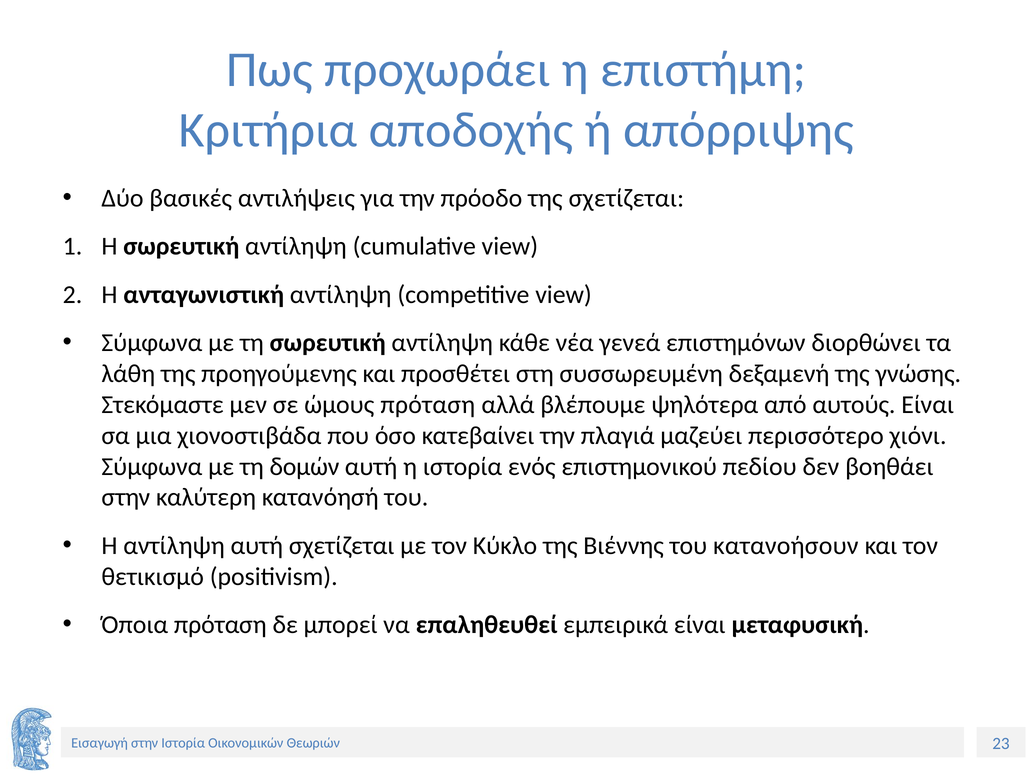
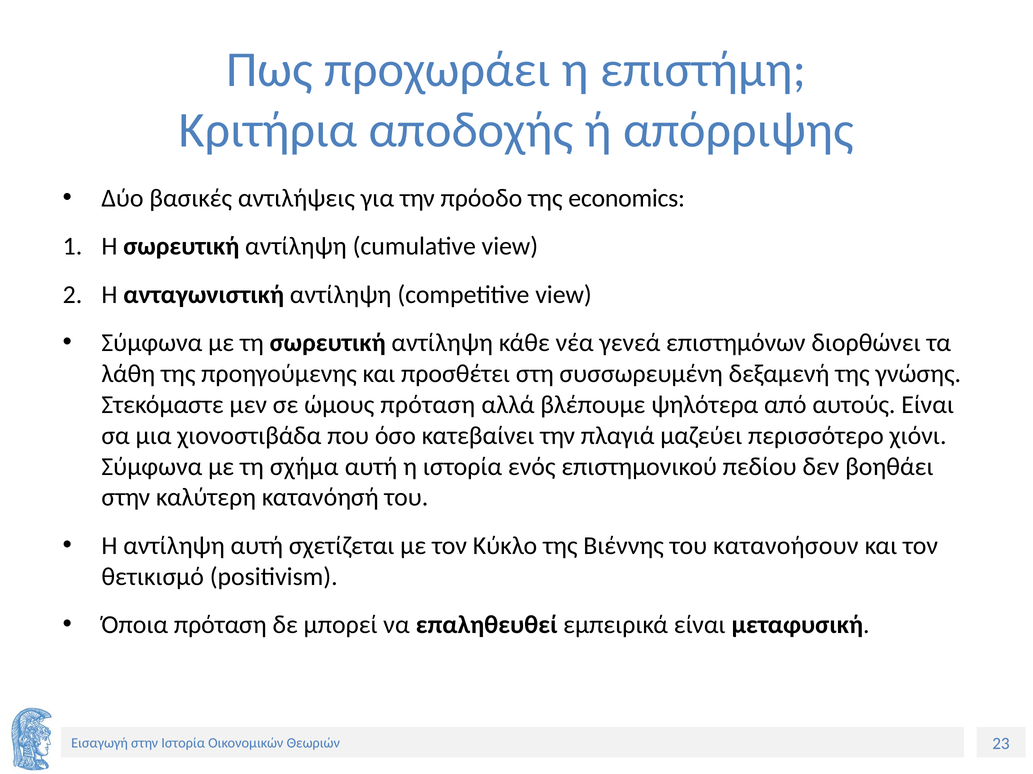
της σχετίζεται: σχετίζεται -> economics
δομών: δομών -> σχήμα
